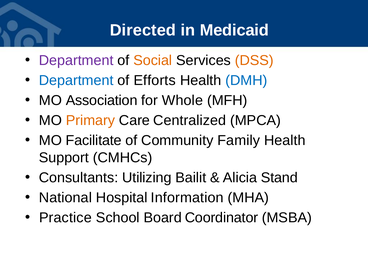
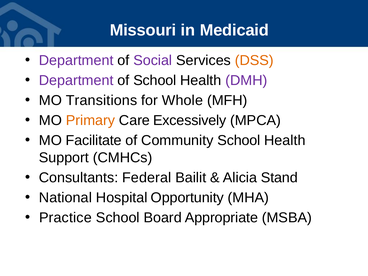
Directed: Directed -> Missouri
Social colour: orange -> purple
Department at (76, 80) colour: blue -> purple
of Efforts: Efforts -> School
DMH colour: blue -> purple
Association: Association -> Transitions
Centralized: Centralized -> Excessively
Community Family: Family -> School
Utilizing: Utilizing -> Federal
Information: Information -> Opportunity
Coordinator: Coordinator -> Appropriate
